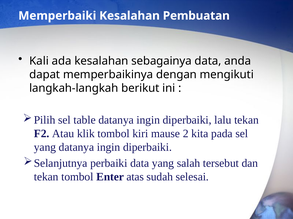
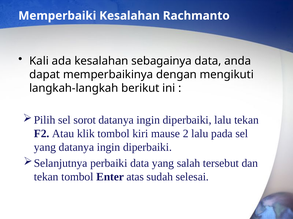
Pembuatan: Pembuatan -> Rachmanto
table: table -> sorot
2 kita: kita -> lalu
